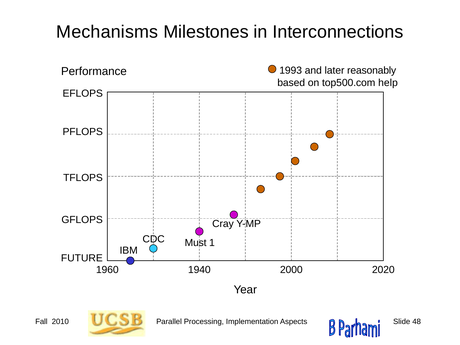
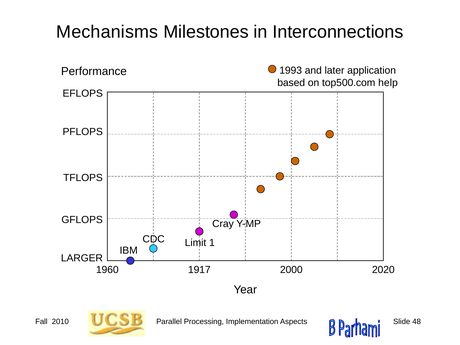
reasonably: reasonably -> application
Must: Must -> Limit
FUTURE: FUTURE -> LARGER
1940: 1940 -> 1917
